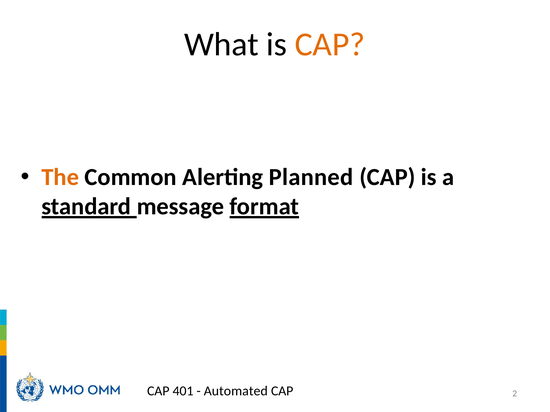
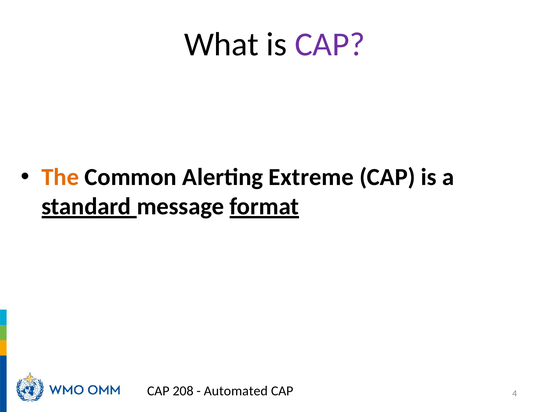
CAP at (330, 45) colour: orange -> purple
Planned: Planned -> Extreme
401: 401 -> 208
2: 2 -> 4
